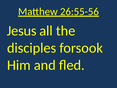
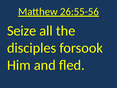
Jesus: Jesus -> Seize
